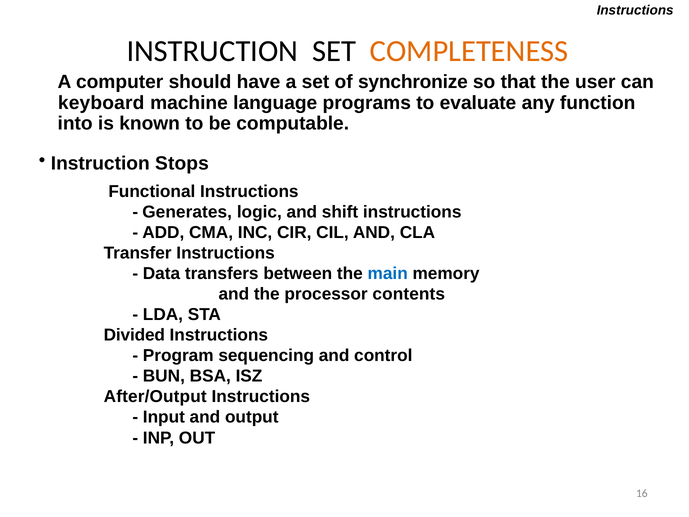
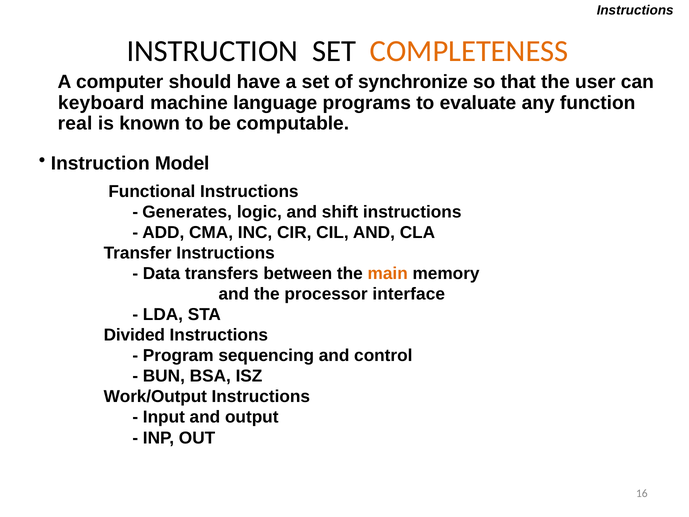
into: into -> real
Stops: Stops -> Model
main colour: blue -> orange
contents: contents -> interface
After/Output: After/Output -> Work/Output
